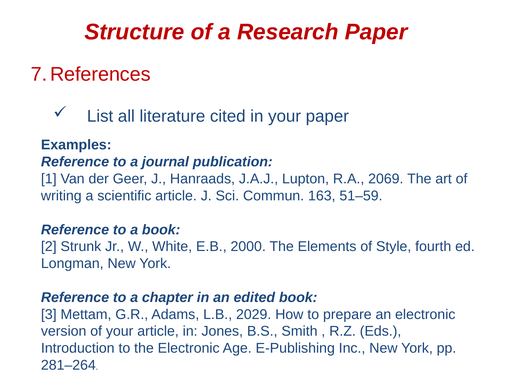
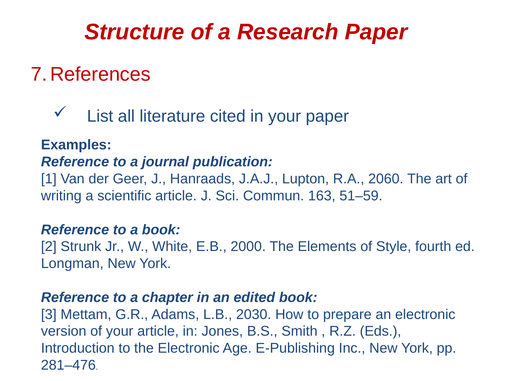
2069: 2069 -> 2060
2029: 2029 -> 2030
281–264: 281–264 -> 281–476
